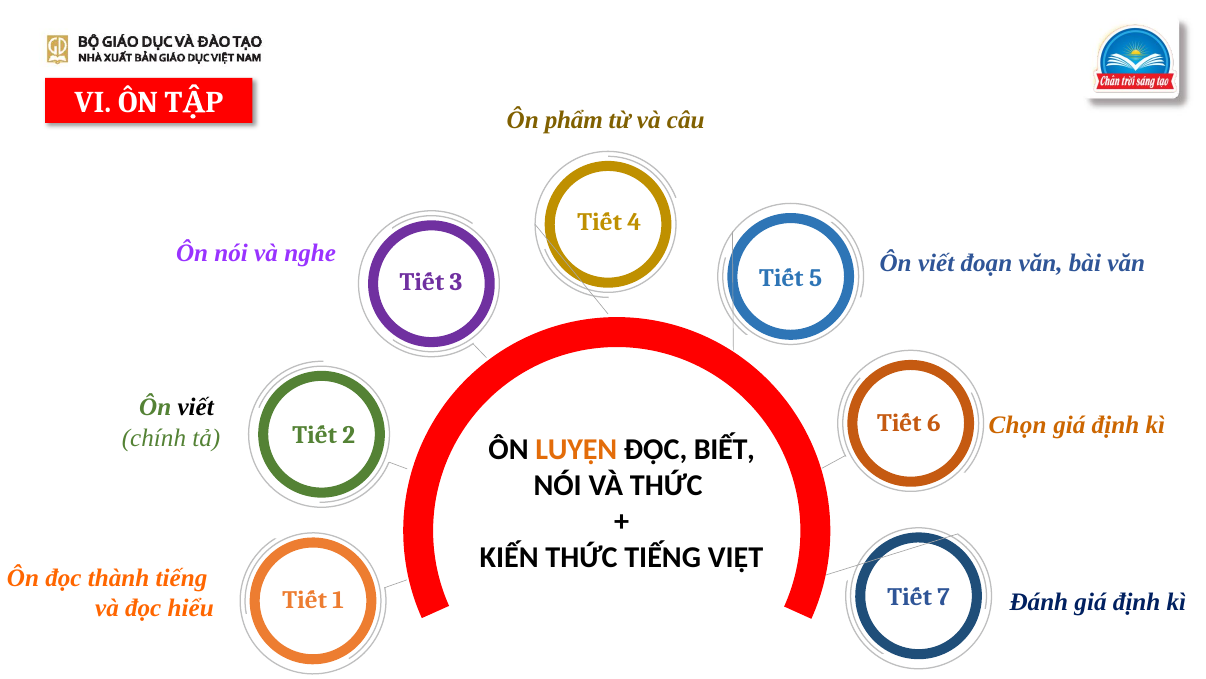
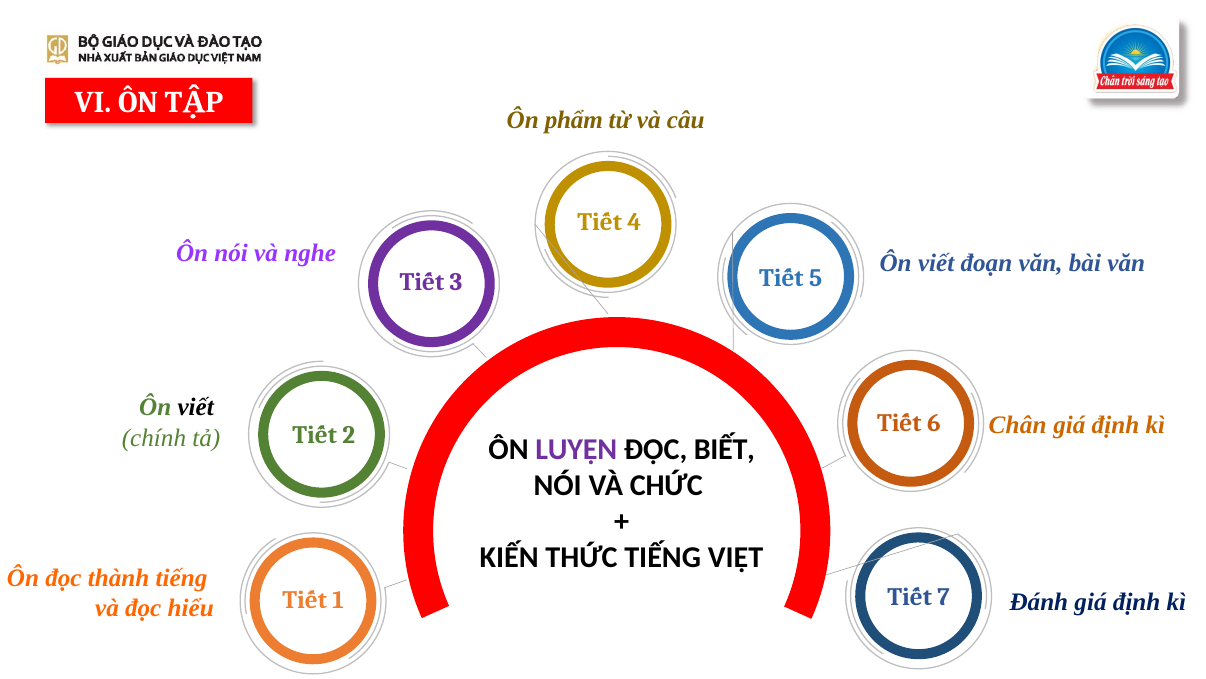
Chọn: Chọn -> Chân
LUYỆN colour: orange -> purple
VÀ THỨC: THỨC -> CHỨC
